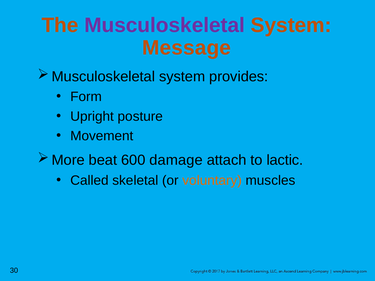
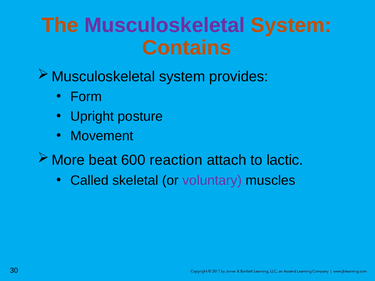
Message: Message -> Contains
damage: damage -> reaction
voluntary colour: orange -> purple
